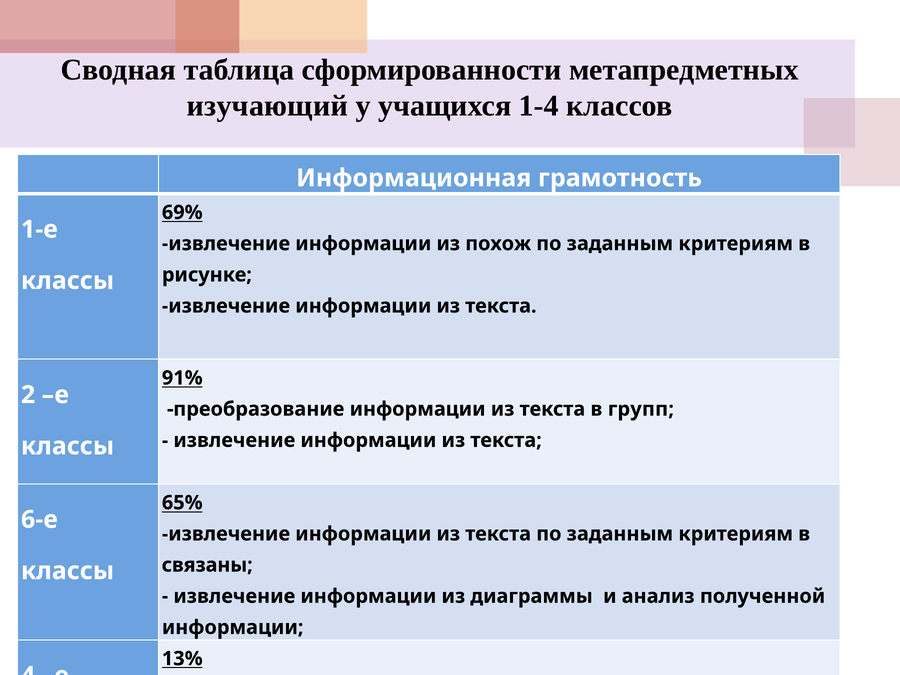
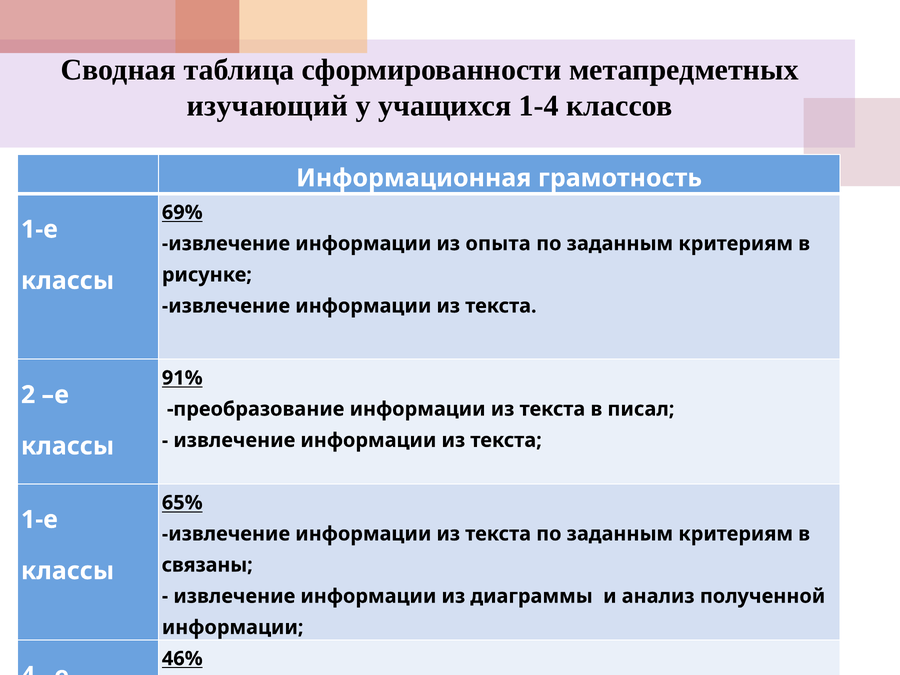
похож: похож -> опыта
групп: групп -> писал
6-е at (39, 520): 6-е -> 1-е
13%: 13% -> 46%
